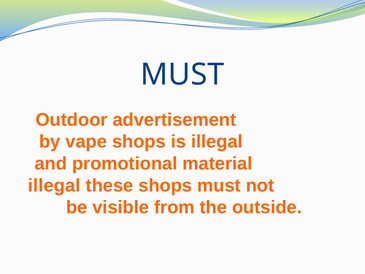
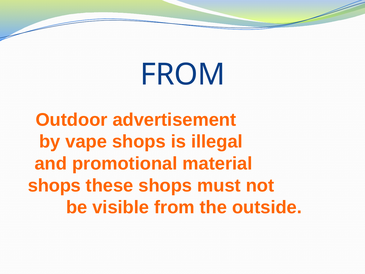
MUST at (182, 74): MUST -> FROM
illegal at (54, 185): illegal -> shops
